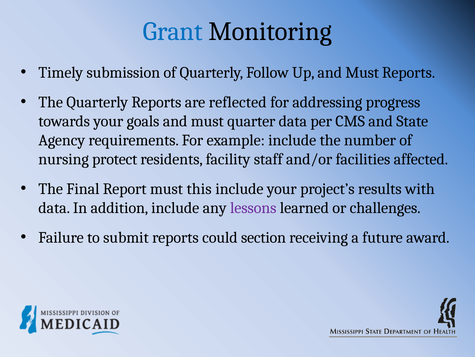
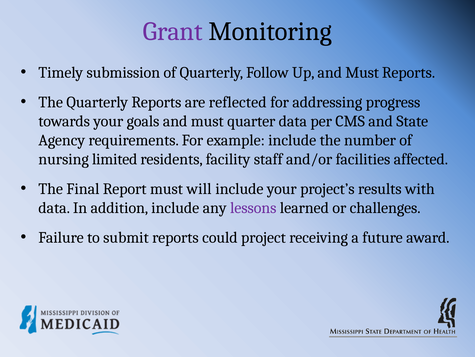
Grant colour: blue -> purple
protect: protect -> limited
this: this -> will
section: section -> project
